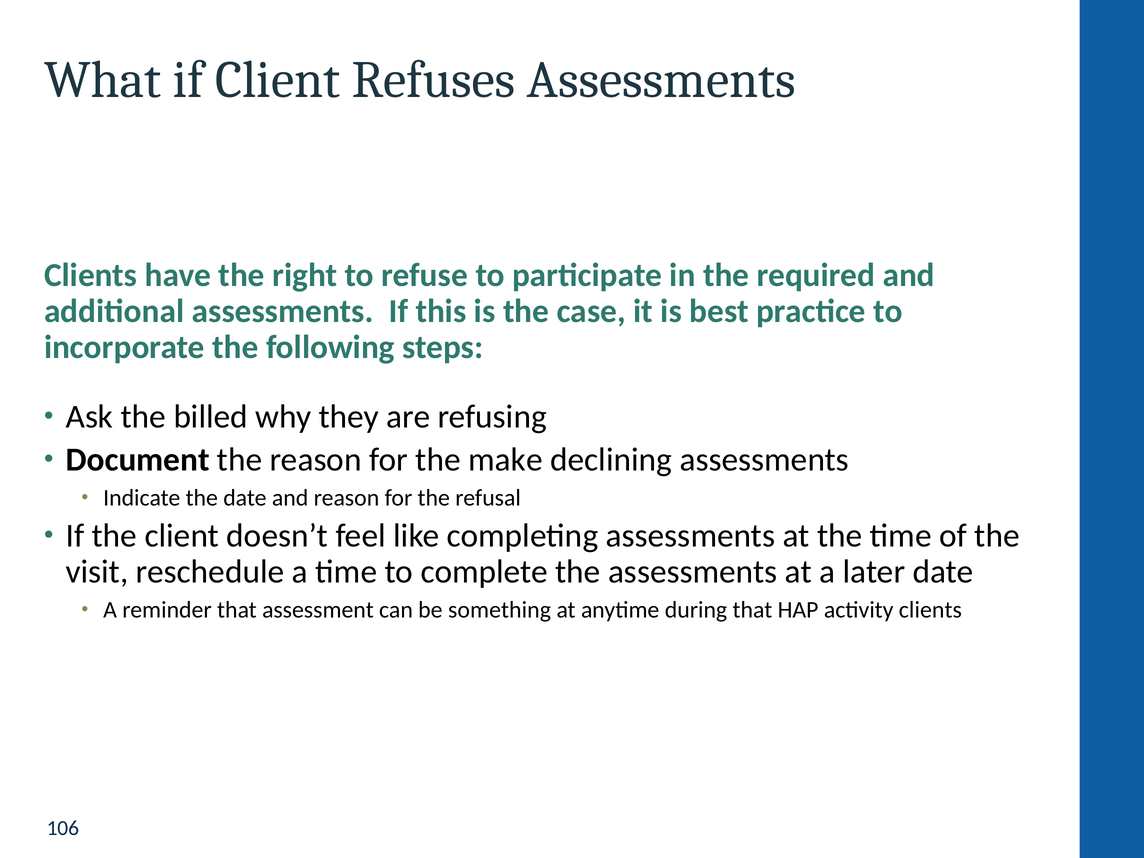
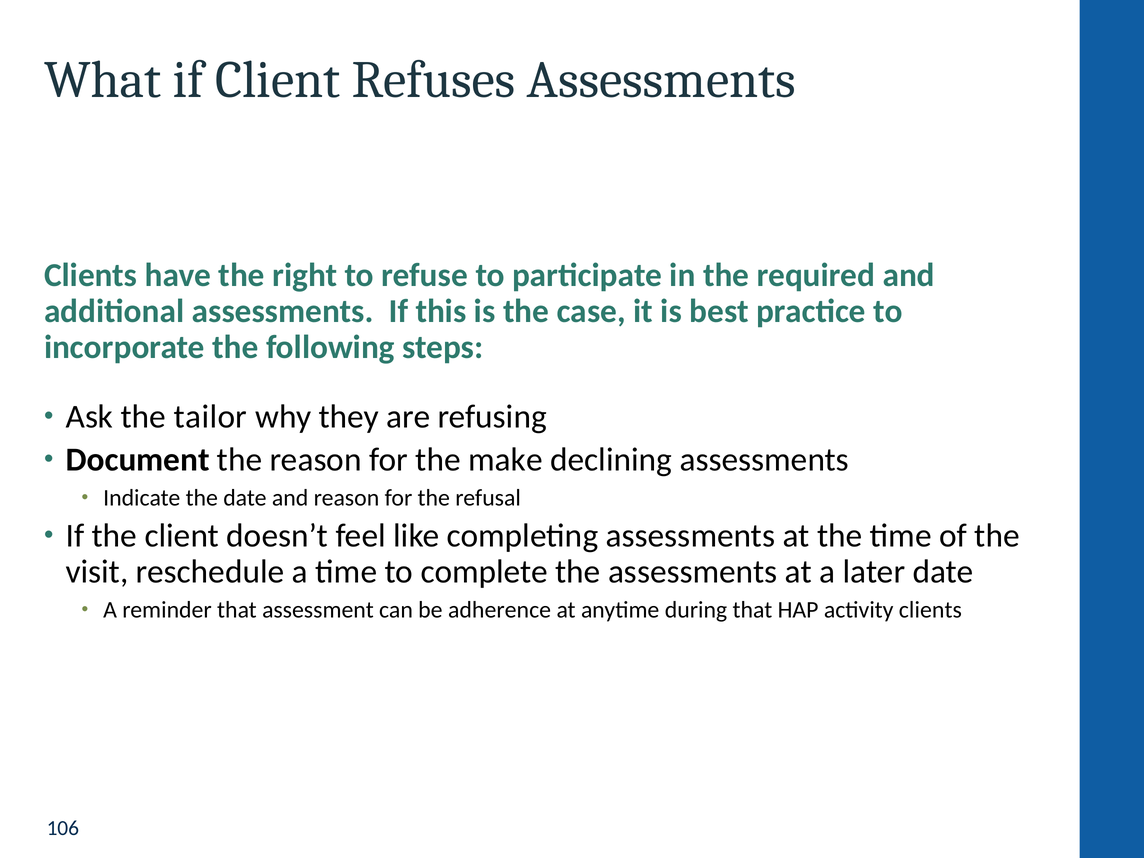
billed: billed -> tailor
something: something -> adherence
